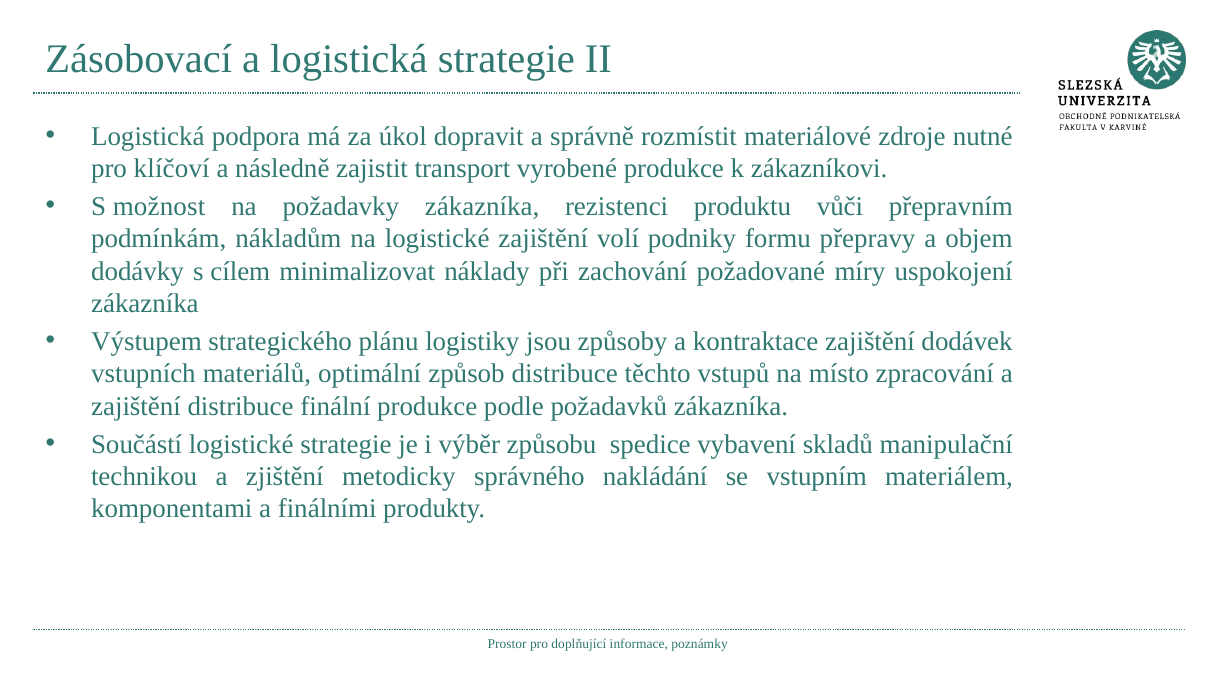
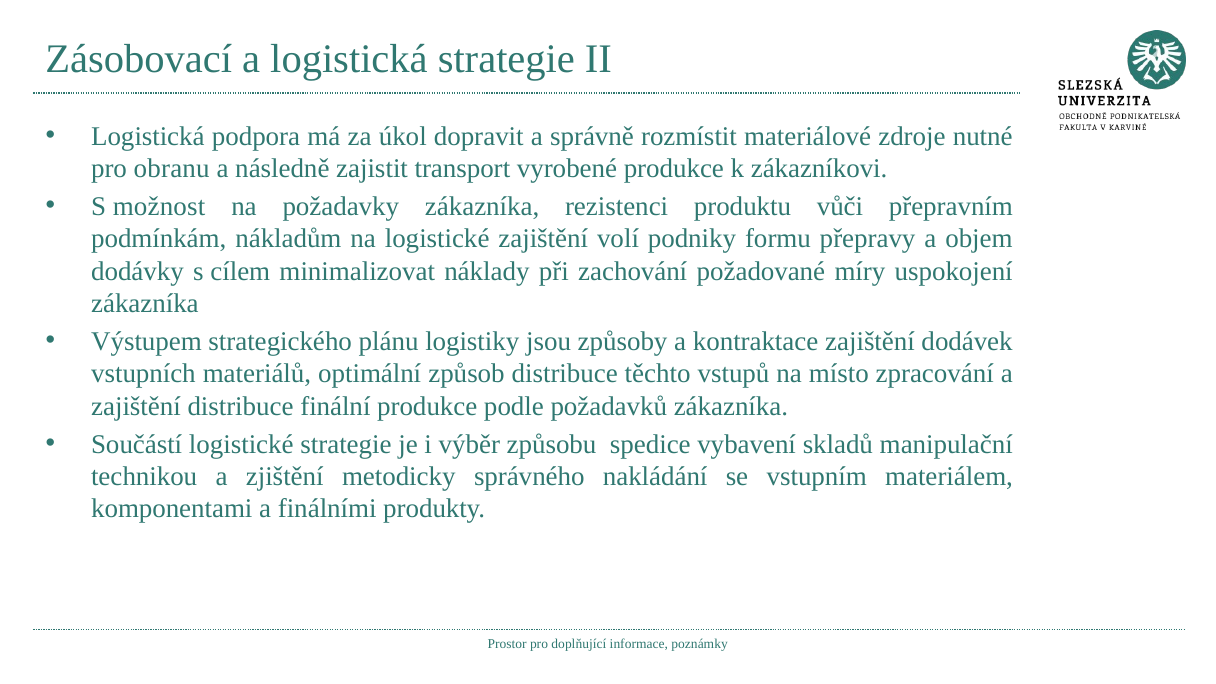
klíčoví: klíčoví -> obranu
